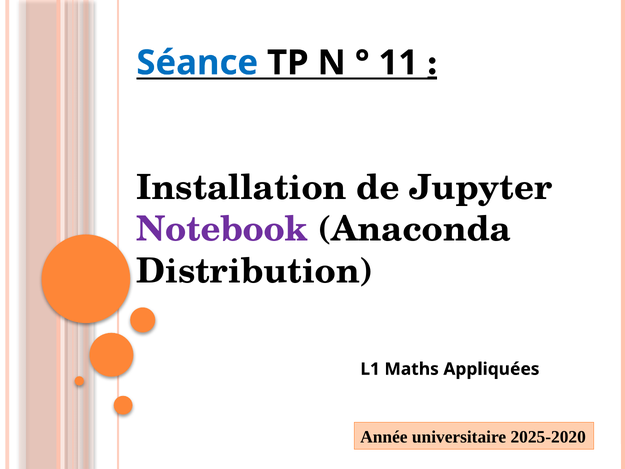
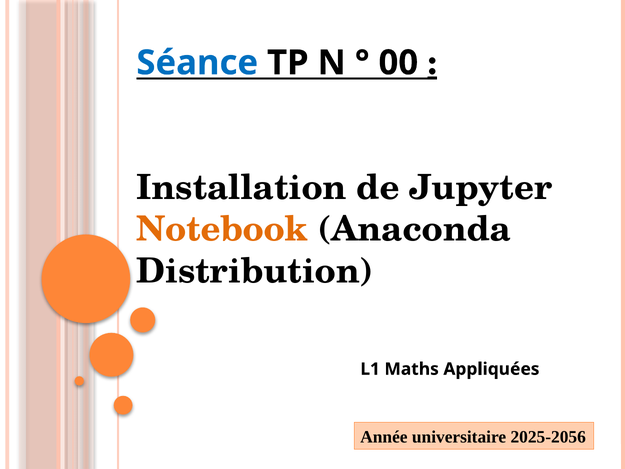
11: 11 -> 00
Notebook colour: purple -> orange
2025-2020: 2025-2020 -> 2025-2056
